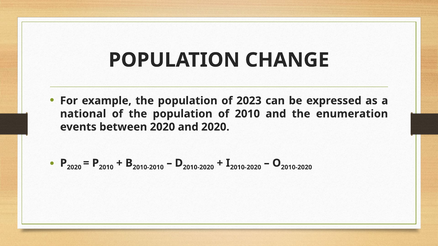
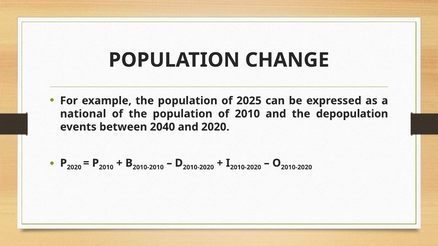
2023: 2023 -> 2025
enumeration: enumeration -> depopulation
between 2020: 2020 -> 2040
